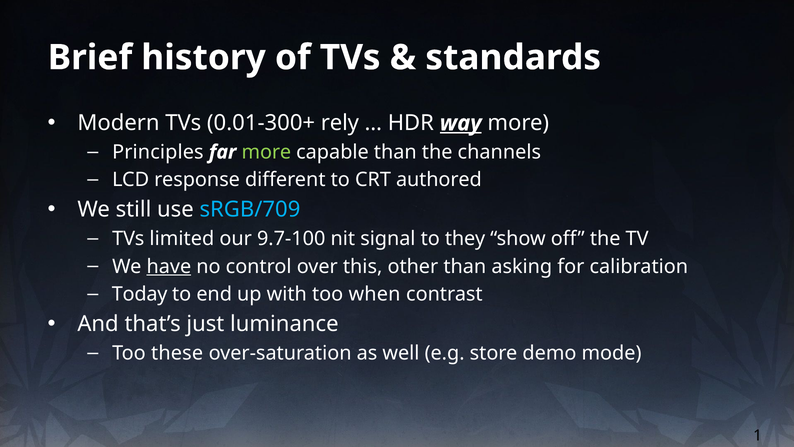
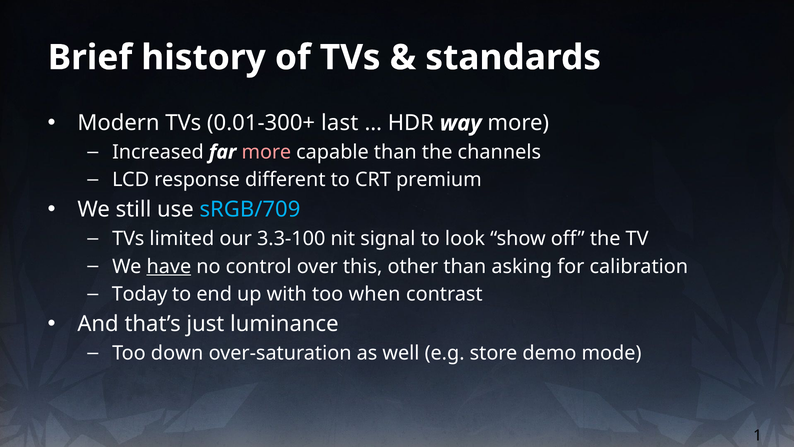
rely: rely -> last
way underline: present -> none
Principles: Principles -> Increased
more at (266, 152) colour: light green -> pink
authored: authored -> premium
9.7-100: 9.7-100 -> 3.3-100
they: they -> look
these: these -> down
